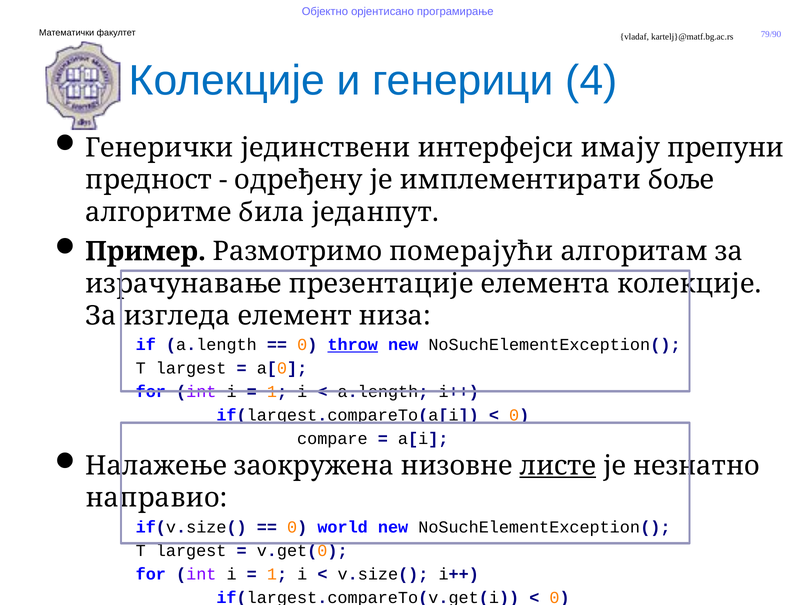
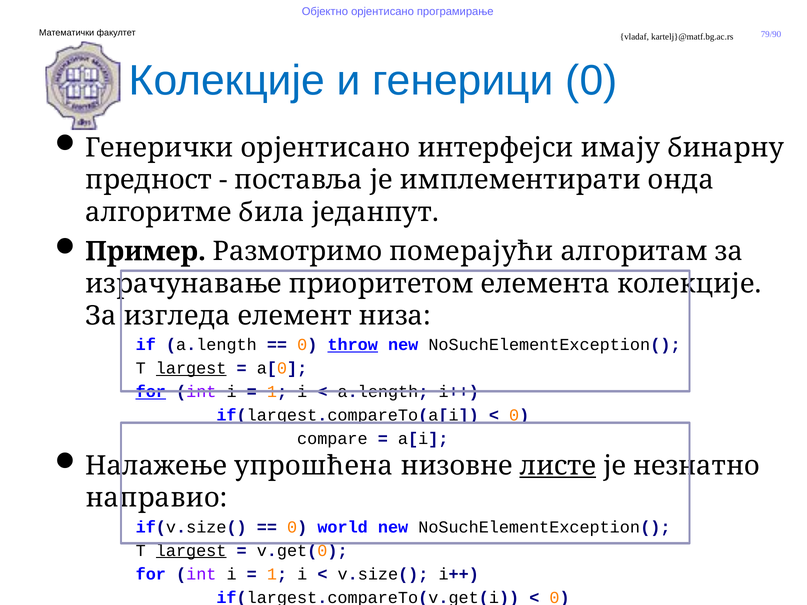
генерици 4: 4 -> 0
Генерички јединствени: јединствени -> орјентисано
препуни: препуни -> бинарну
одређену: одређену -> поставља
боље: боље -> онда
презентације: презентације -> приоритетом
largest at (191, 368) underline: none -> present
for at (151, 392) underline: none -> present
заокружена: заокружена -> упрошћена
largest at (191, 551) underline: none -> present
